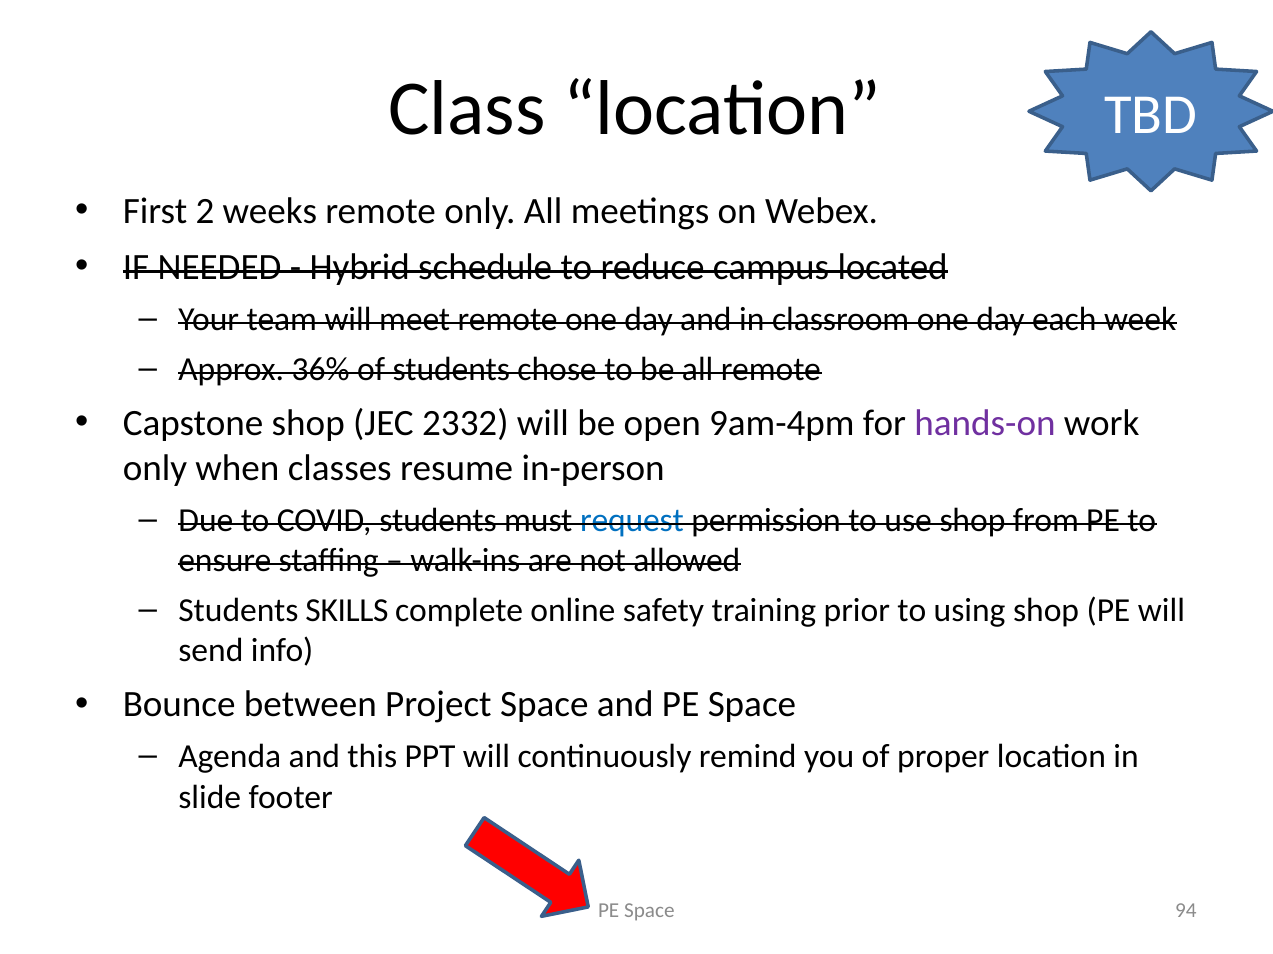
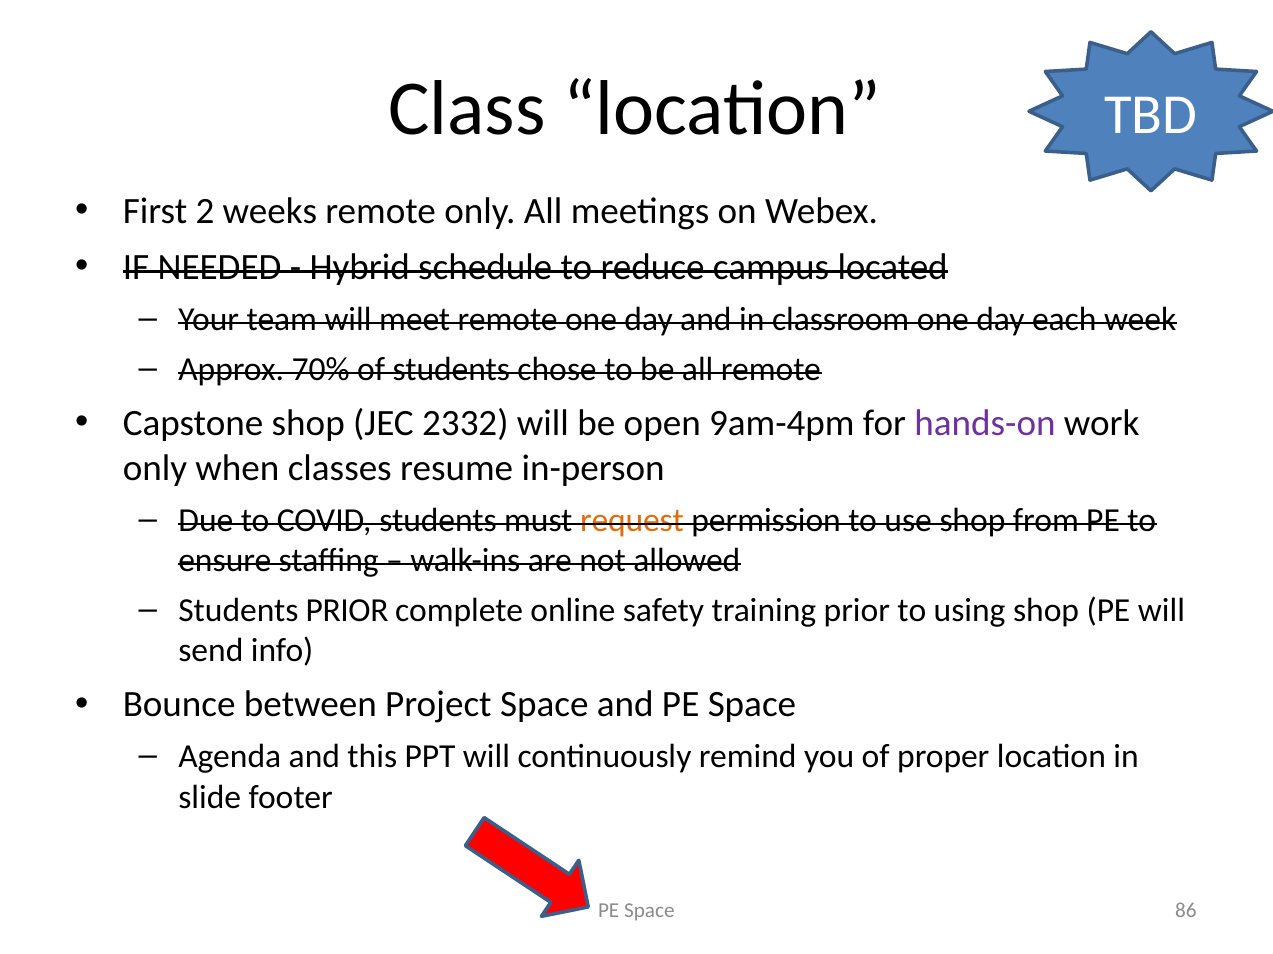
36%: 36% -> 70%
request colour: blue -> orange
Students SKILLS: SKILLS -> PRIOR
94: 94 -> 86
